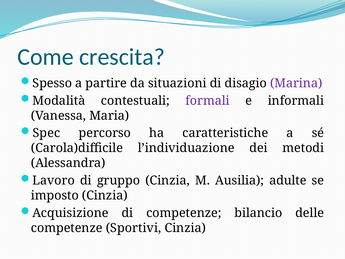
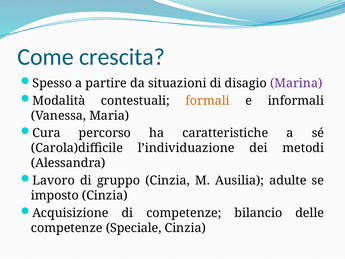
formali colour: purple -> orange
Spec: Spec -> Cura
Sportivi: Sportivi -> Speciale
